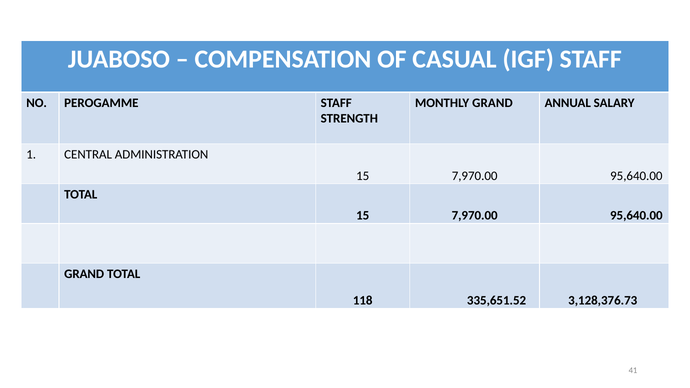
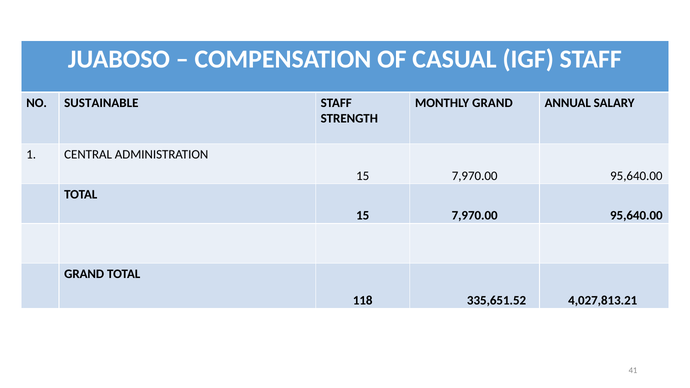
PEROGAMME: PEROGAMME -> SUSTAINABLE
3,128,376.73: 3,128,376.73 -> 4,027,813.21
